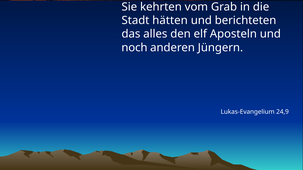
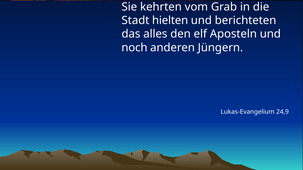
hätten: hätten -> hielten
